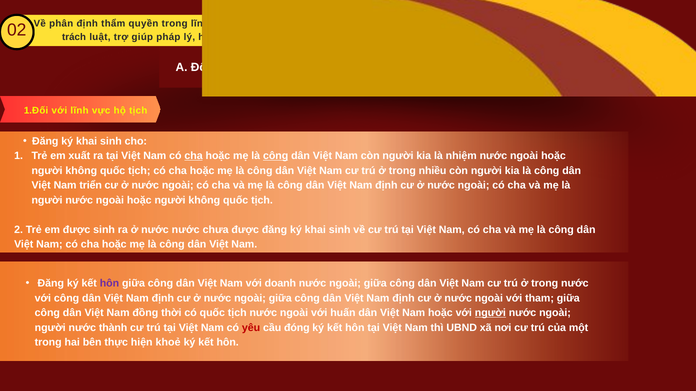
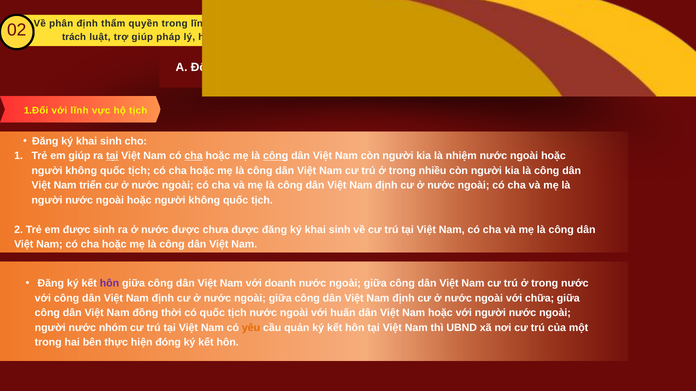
em xuất: xuất -> giúp
tại at (112, 156) underline: none -> present
nước nước: nước -> được
tham: tham -> chữa
người at (490, 313) underline: present -> none
nước thành: thành -> nhóm
yêu colour: red -> orange
đóng: đóng -> quản
khoẻ: khoẻ -> đóng
